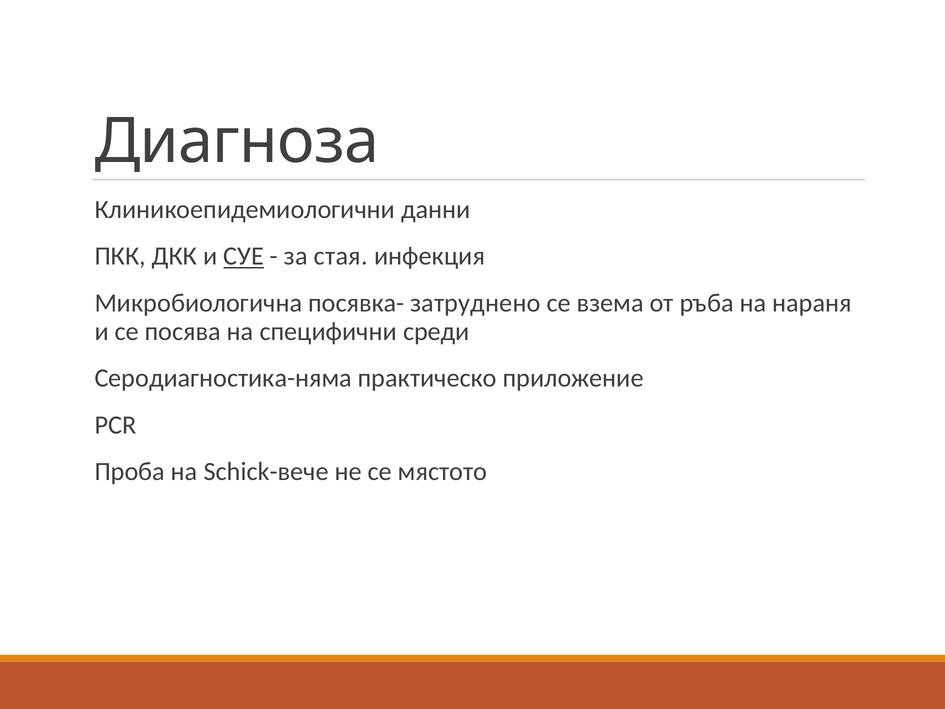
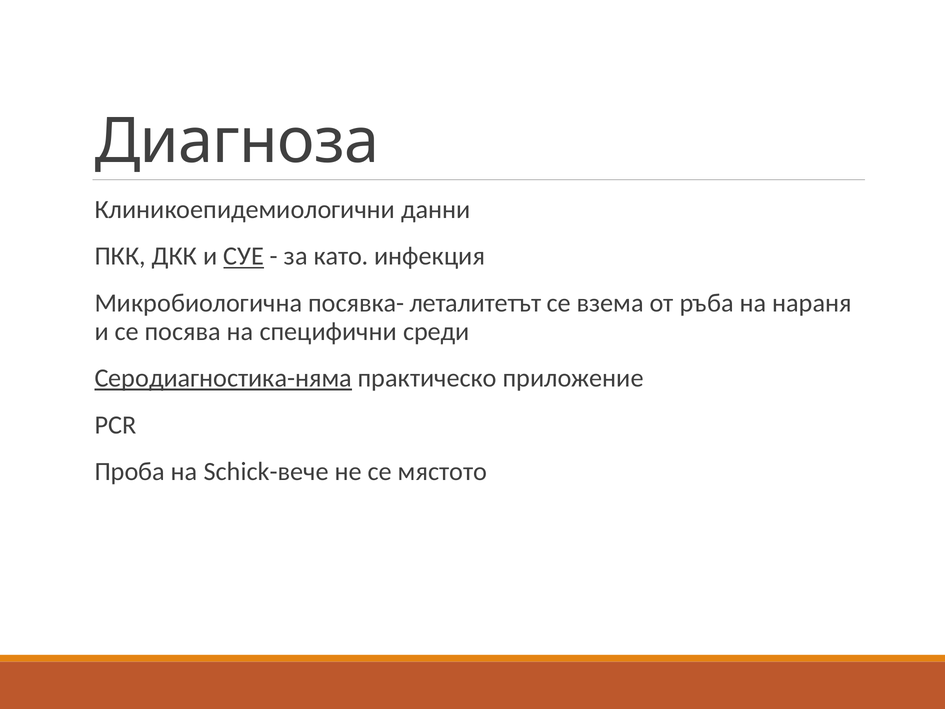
стая: стая -> като
затруднено: затруднено -> леталитетът
Серодиагностика-няма underline: none -> present
